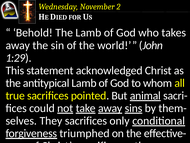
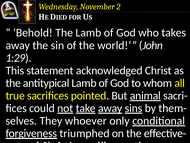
They sacrifices: sacrifices -> whoever
